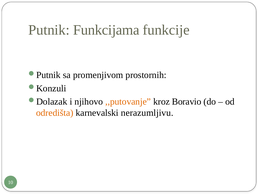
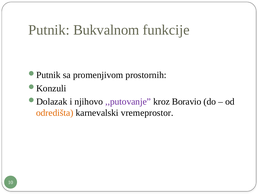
Funkcijama: Funkcijama -> Bukvalnom
,,putovanje colour: orange -> purple
nerazumljivu: nerazumljivu -> vremeprostor
